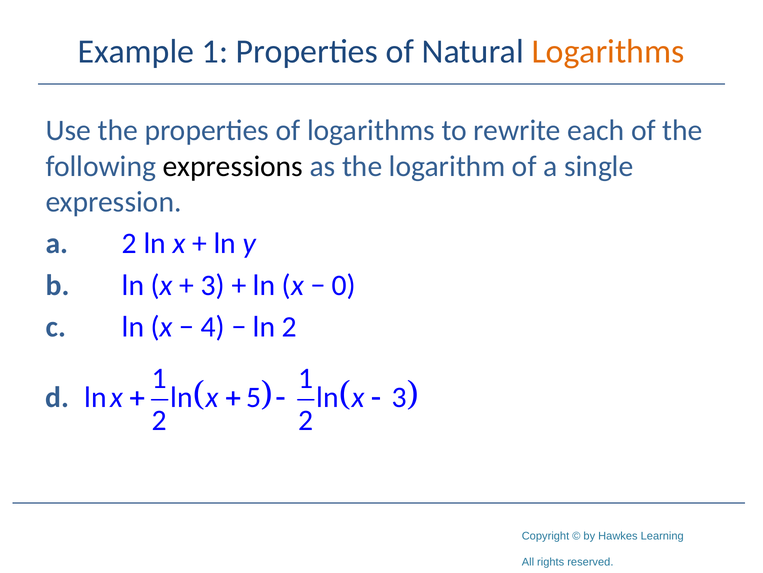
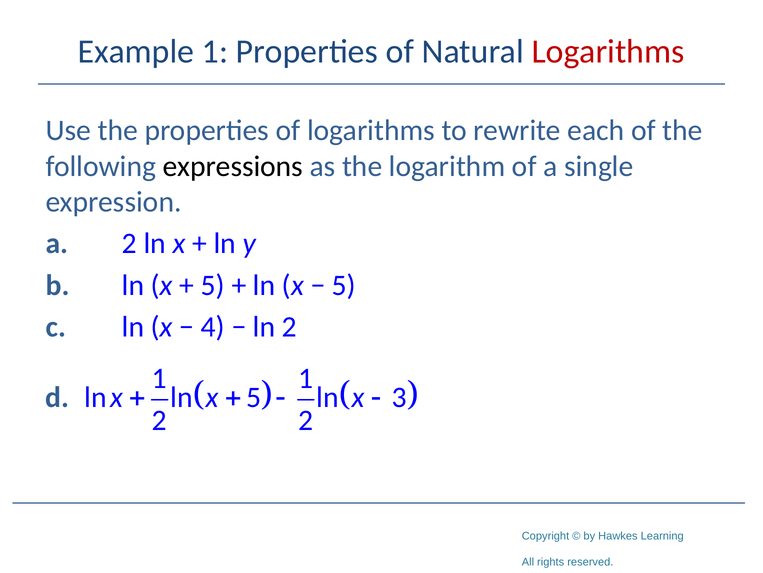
Logarithms at (608, 51) colour: orange -> red
3 at (213, 285): 3 -> 5
0 at (344, 285): 0 -> 5
